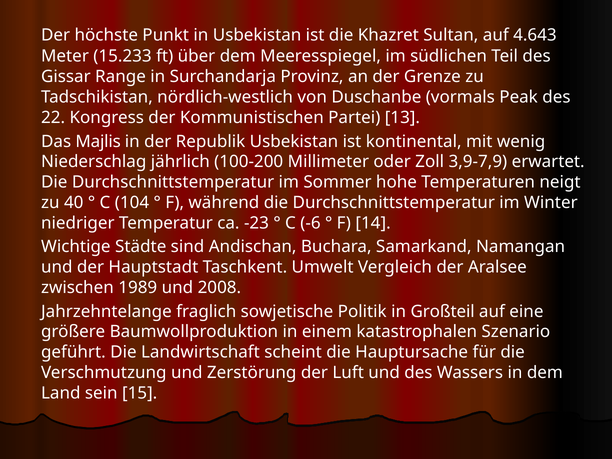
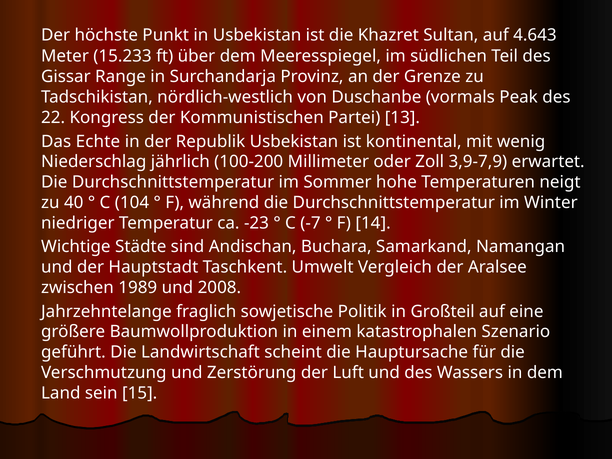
Majlis: Majlis -> Echte
-6: -6 -> -7
